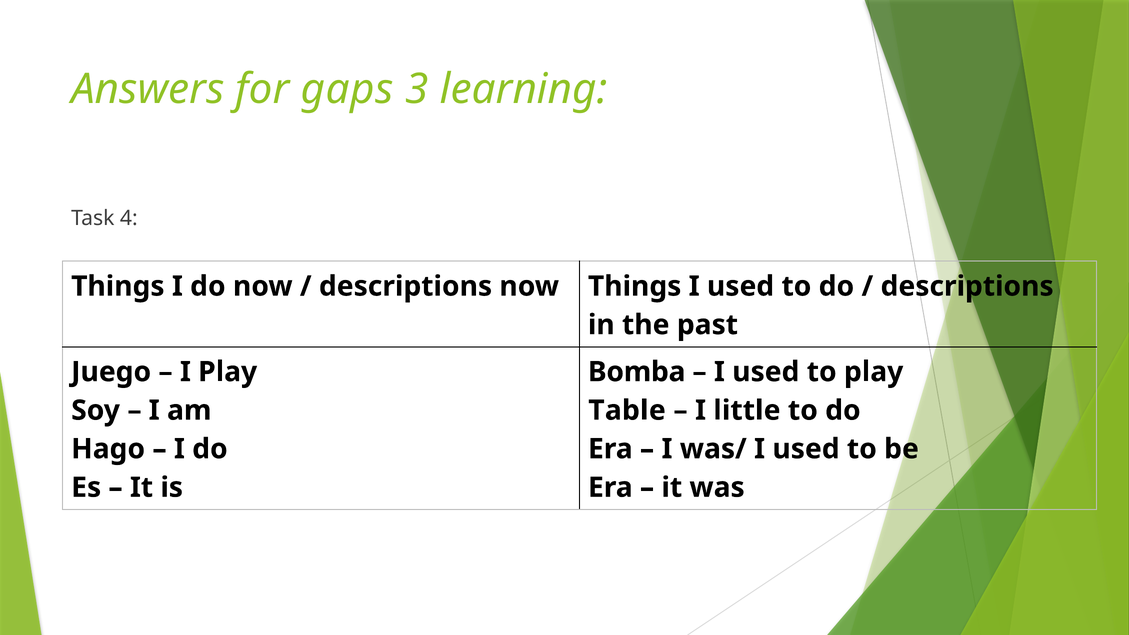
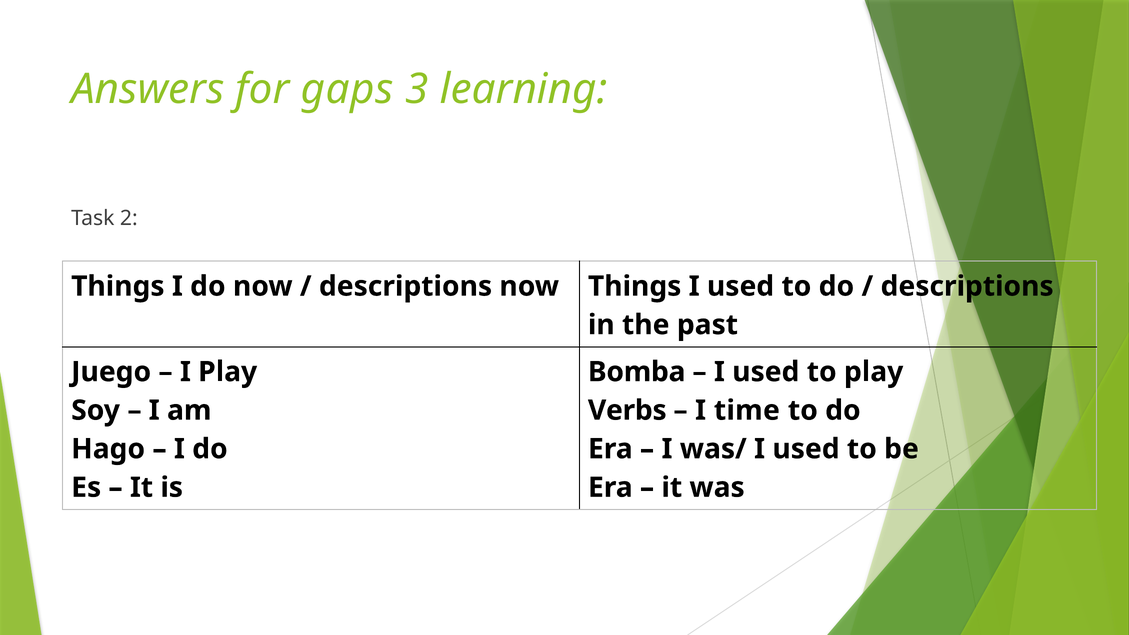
4: 4 -> 2
Table: Table -> Verbs
little: little -> time
